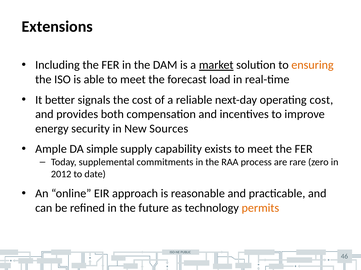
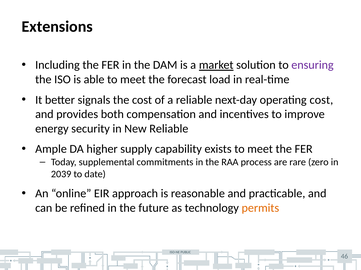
ensuring colour: orange -> purple
New Sources: Sources -> Reliable
simple: simple -> higher
2012: 2012 -> 2039
